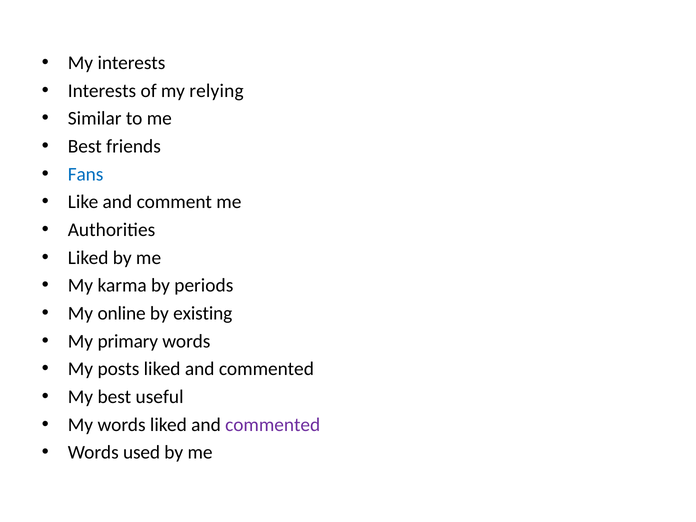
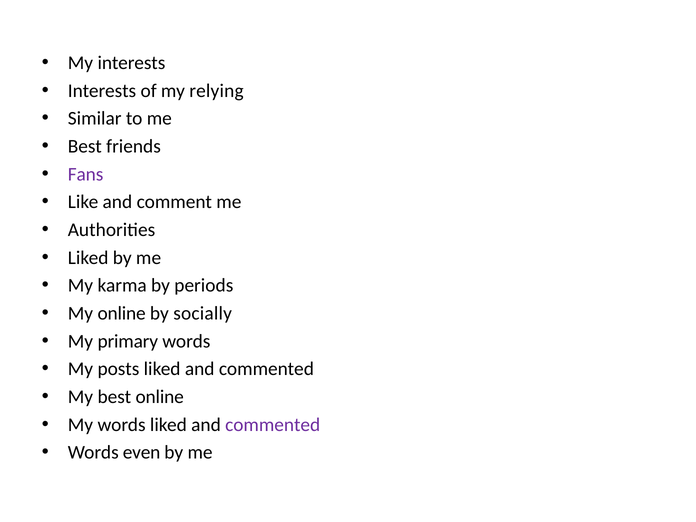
Fans colour: blue -> purple
existing: existing -> socially
best useful: useful -> online
used: used -> even
